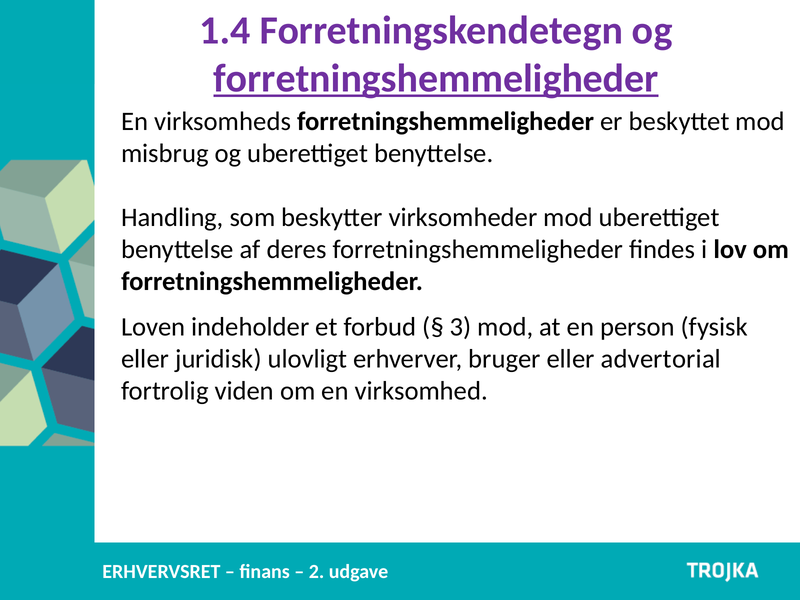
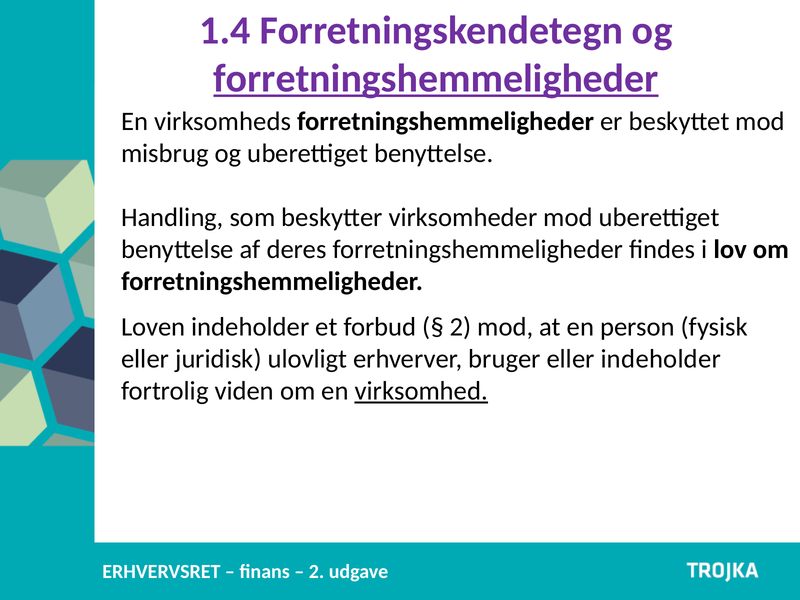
3 at (461, 327): 3 -> 2
eller advertorial: advertorial -> indeholder
virksomhed underline: none -> present
